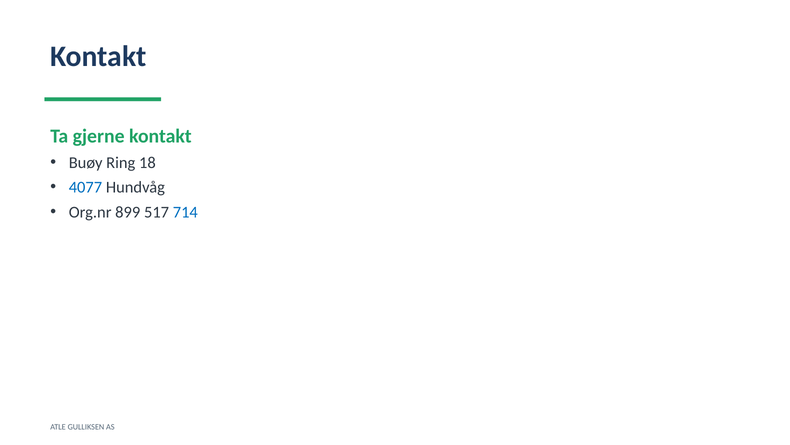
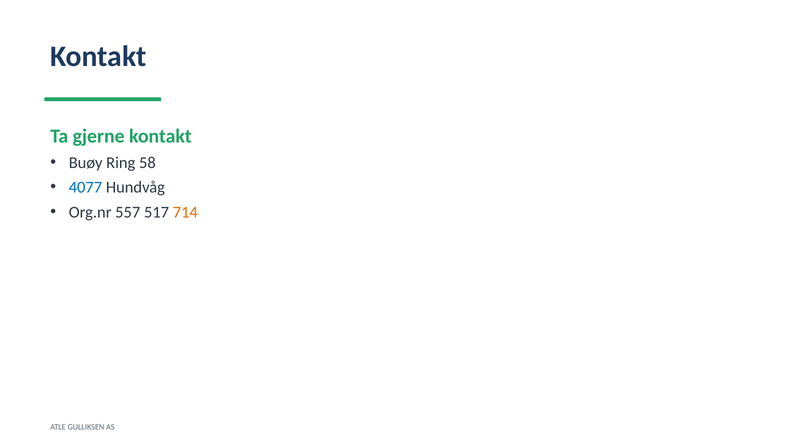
18: 18 -> 58
899: 899 -> 557
714 colour: blue -> orange
